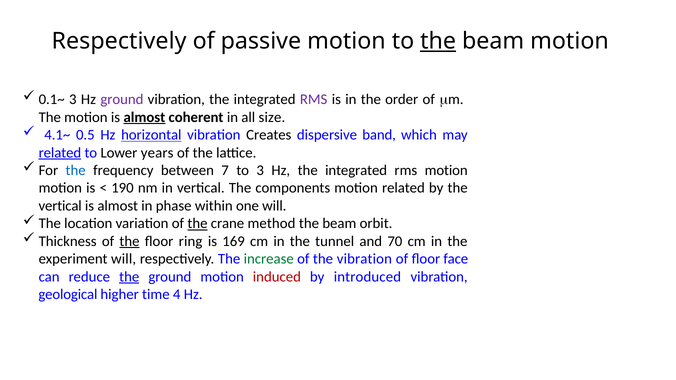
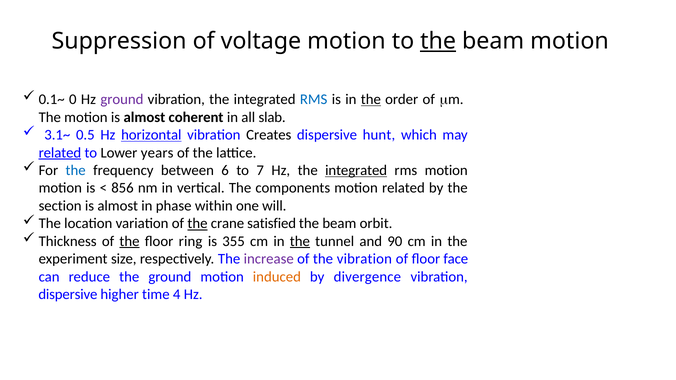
Respectively at (119, 41): Respectively -> Suppression
passive: passive -> voltage
0.1~ 3: 3 -> 0
RMS at (314, 100) colour: purple -> blue
the at (371, 100) underline: none -> present
almost at (144, 117) underline: present -> none
size: size -> slab
4.1~: 4.1~ -> 3.1~
band: band -> hunt
7: 7 -> 6
to 3: 3 -> 7
integrated at (356, 170) underline: none -> present
190: 190 -> 856
vertical at (60, 206): vertical -> section
method: method -> satisfied
169: 169 -> 355
the at (300, 241) underline: none -> present
70: 70 -> 90
experiment will: will -> size
increase colour: green -> purple
the at (129, 277) underline: present -> none
induced colour: red -> orange
introduced: introduced -> divergence
geological at (68, 295): geological -> dispersive
